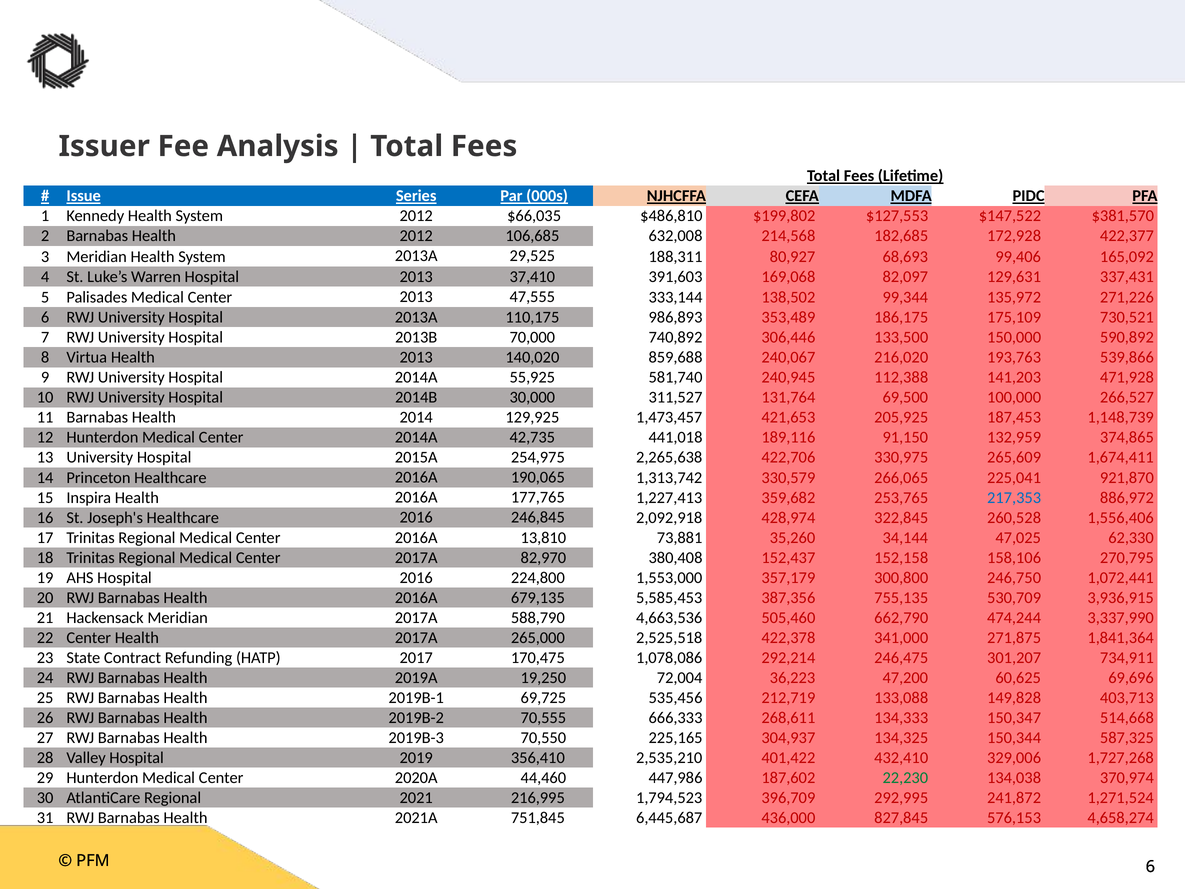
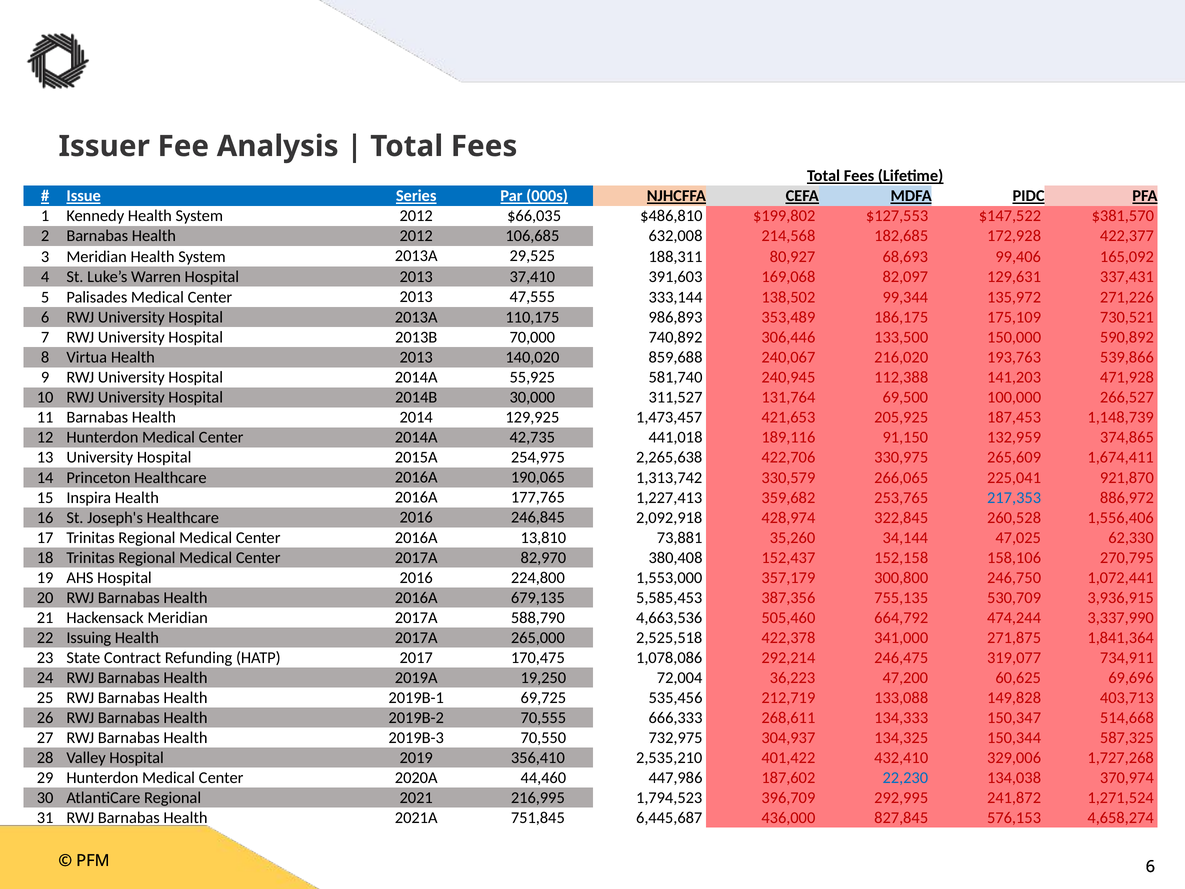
662,790: 662,790 -> 664,792
22 Center: Center -> Issuing
301,207: 301,207 -> 319,077
225,165: 225,165 -> 732,975
22,230 colour: green -> blue
